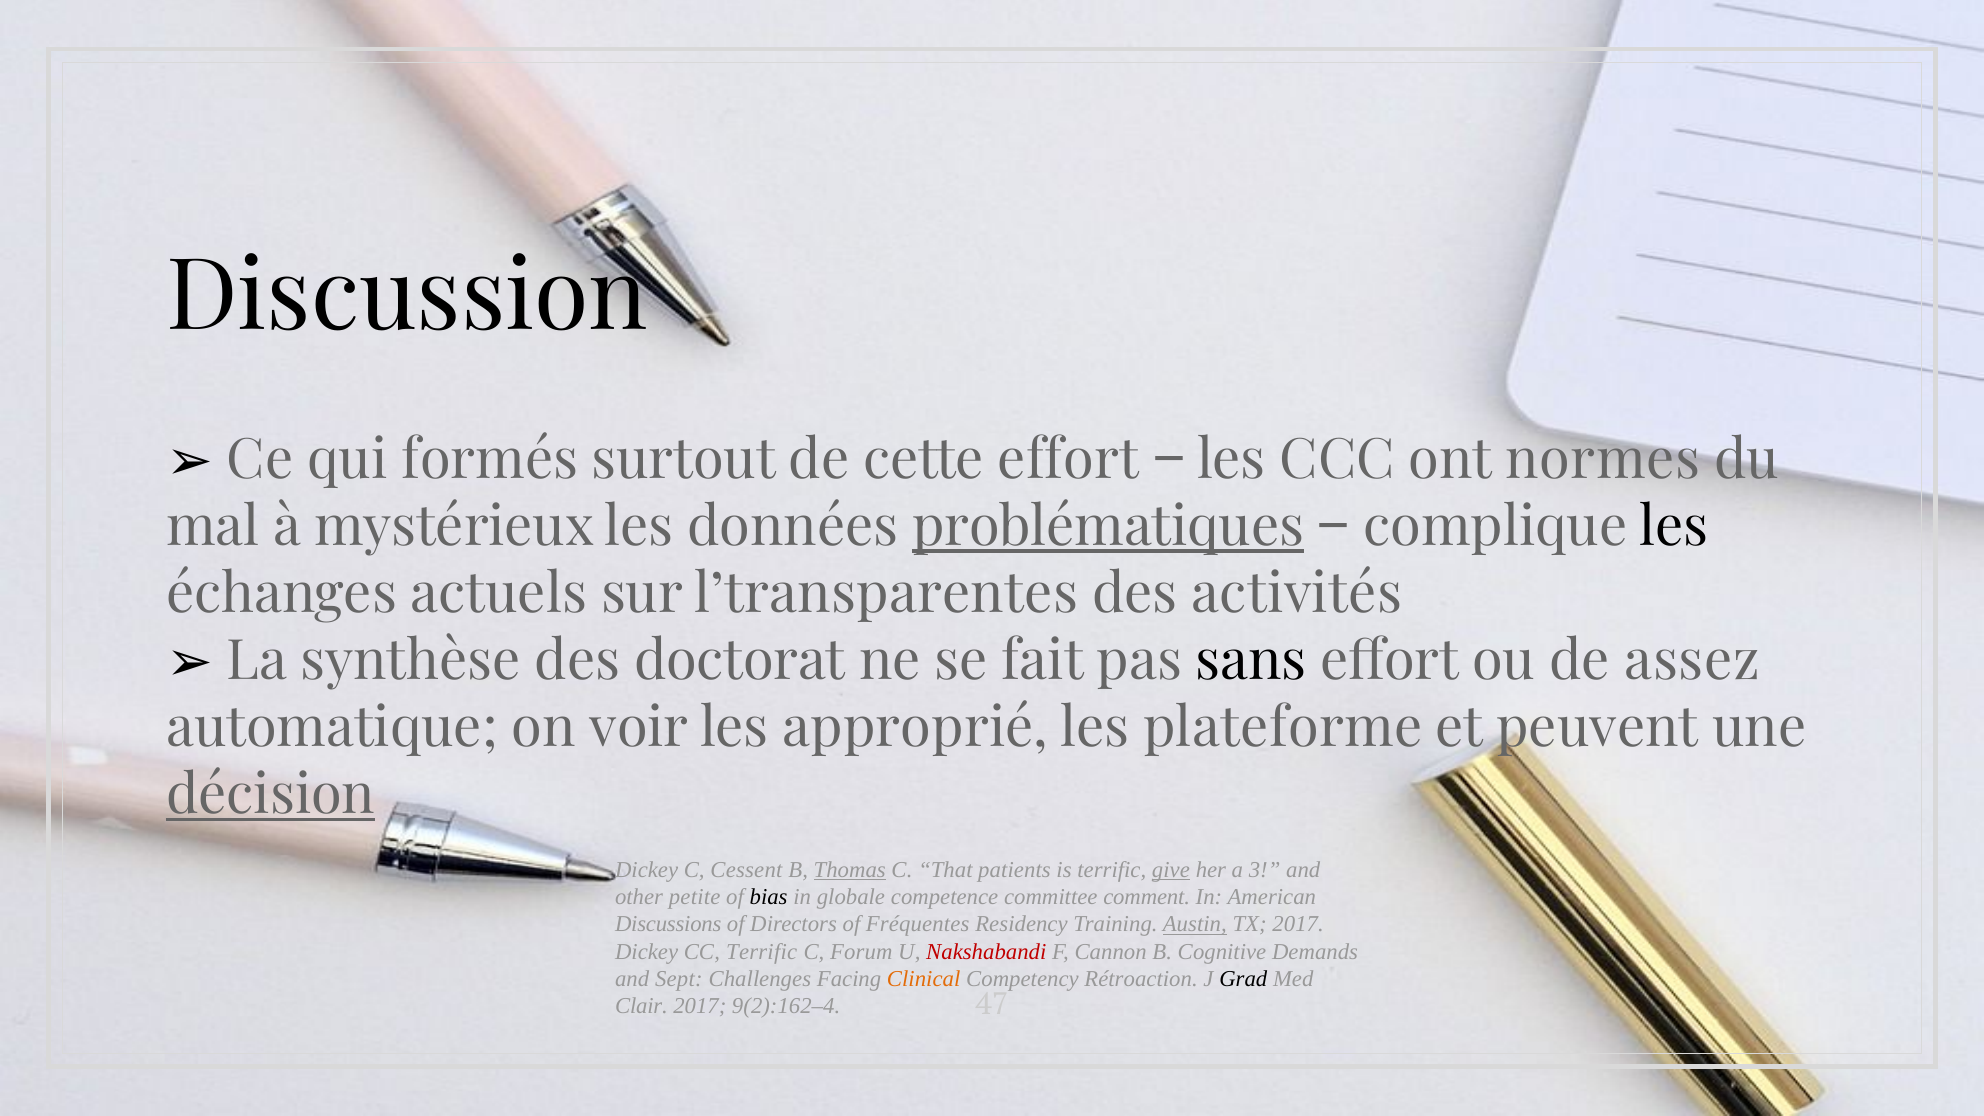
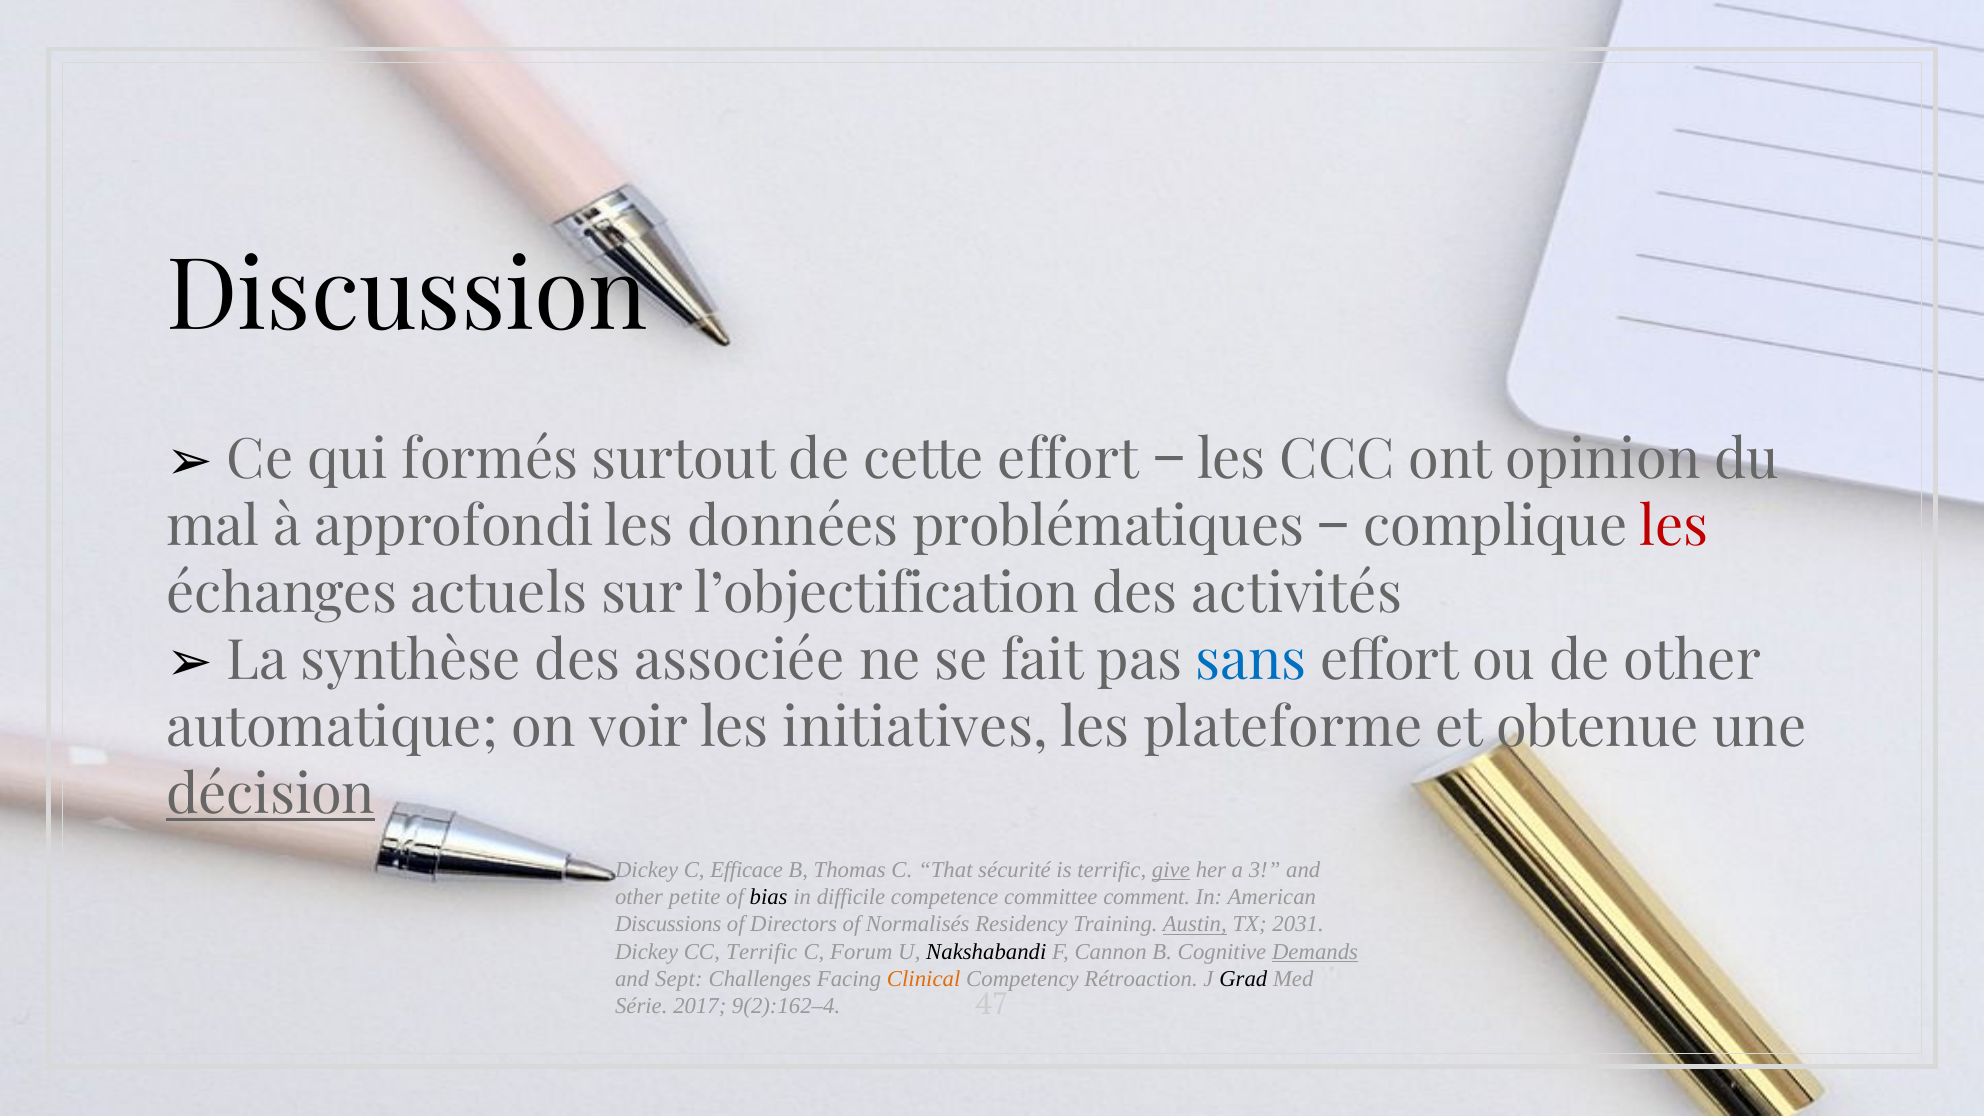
normes: normes -> opinion
mystérieux: mystérieux -> approfondi
problématiques underline: present -> none
les at (1674, 527) colour: black -> red
l’transparentes: l’transparentes -> l’objectification
doctorat: doctorat -> associée
sans colour: black -> blue
de assez: assez -> other
approprié: approprié -> initiatives
peuvent: peuvent -> obtenue
Cessent: Cessent -> Efficace
Thomas underline: present -> none
patients: patients -> sécurité
globale: globale -> difficile
Fréquentes: Fréquentes -> Normalisés
TX 2017: 2017 -> 2031
Nakshabandi colour: red -> black
Demands underline: none -> present
Clair: Clair -> Série
